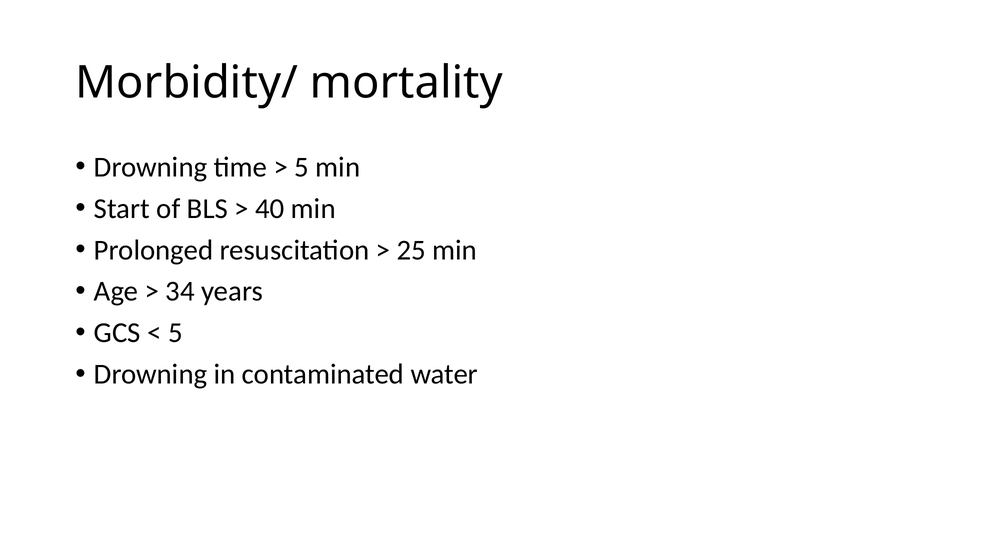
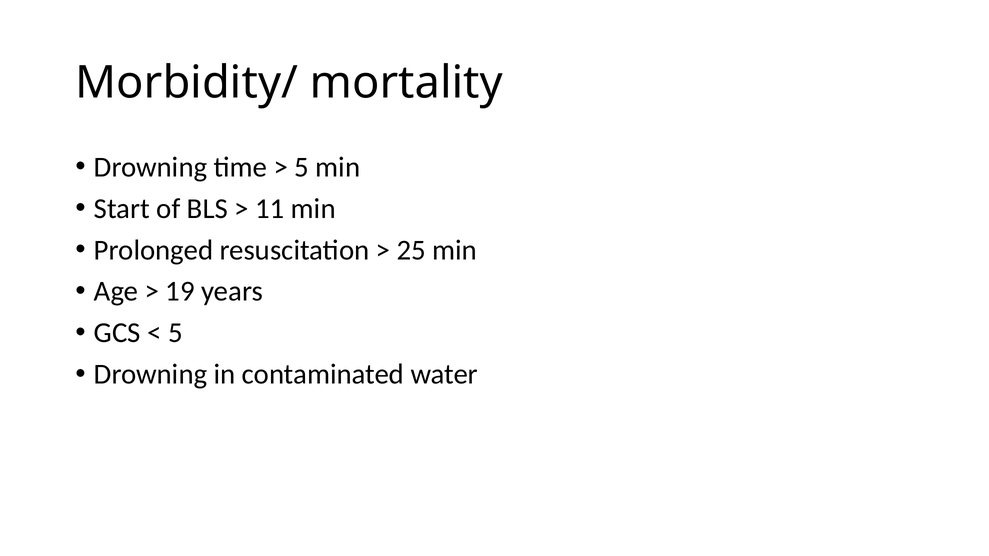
40: 40 -> 11
34: 34 -> 19
